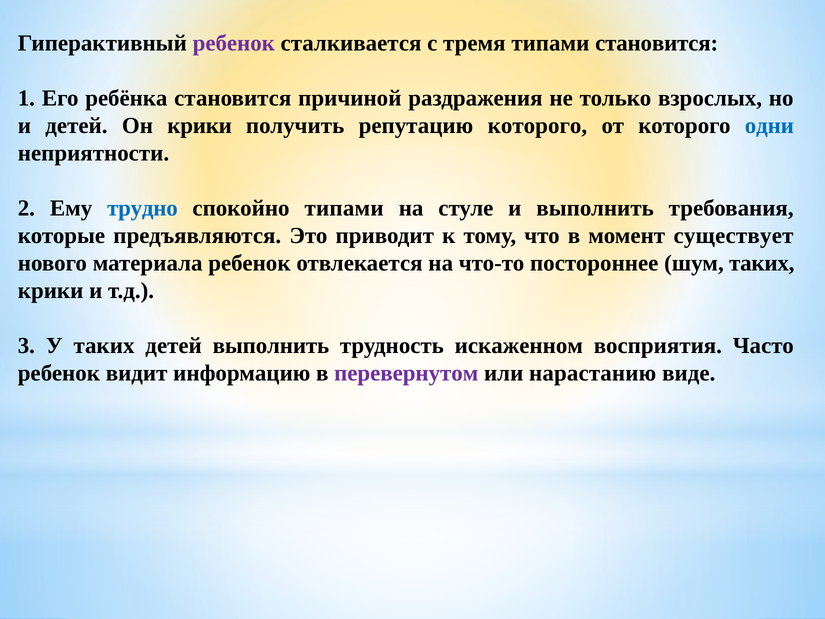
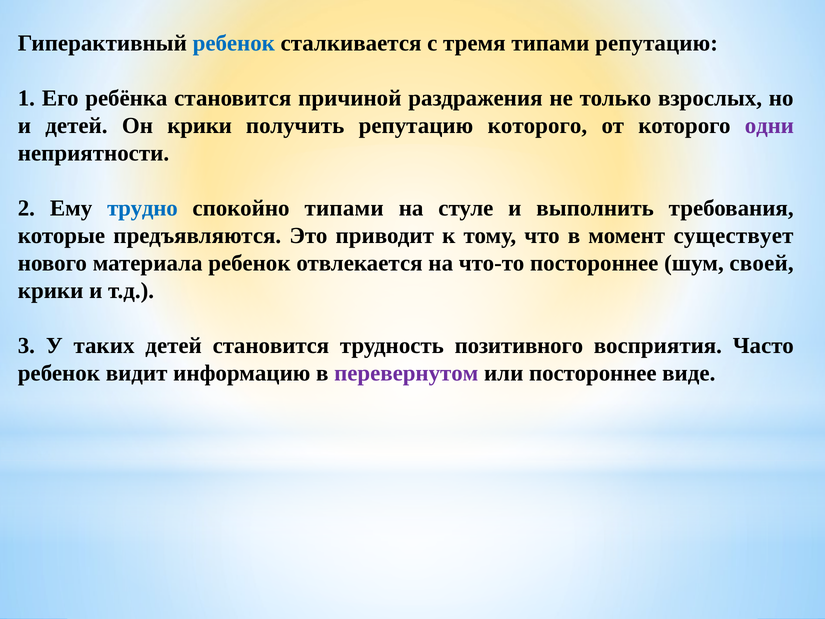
ребенок at (234, 43) colour: purple -> blue
типами становится: становится -> репутацию
одни colour: blue -> purple
шум таких: таких -> своей
детей выполнить: выполнить -> становится
искаженном: искаженном -> позитивного
или нарастанию: нарастанию -> постороннее
